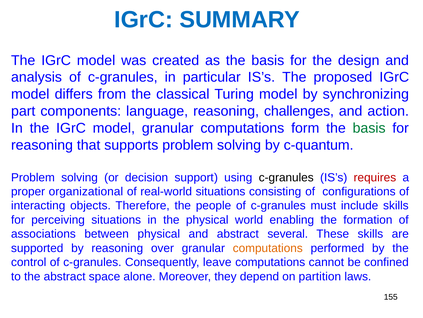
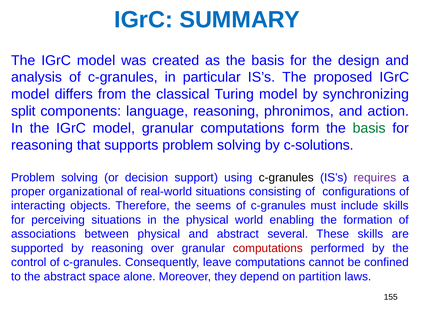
part: part -> split
challenges: challenges -> phronimos
c-quantum: c-quantum -> c-solutions
requires colour: red -> purple
people: people -> seems
computations at (268, 248) colour: orange -> red
